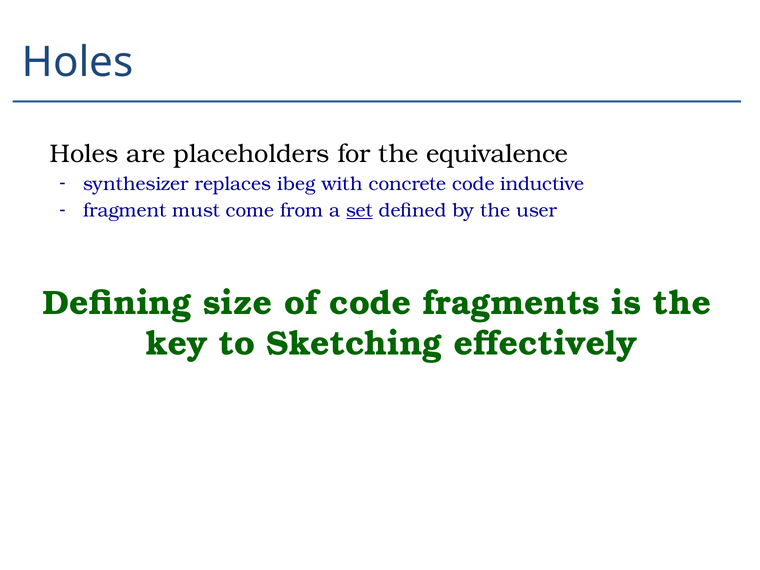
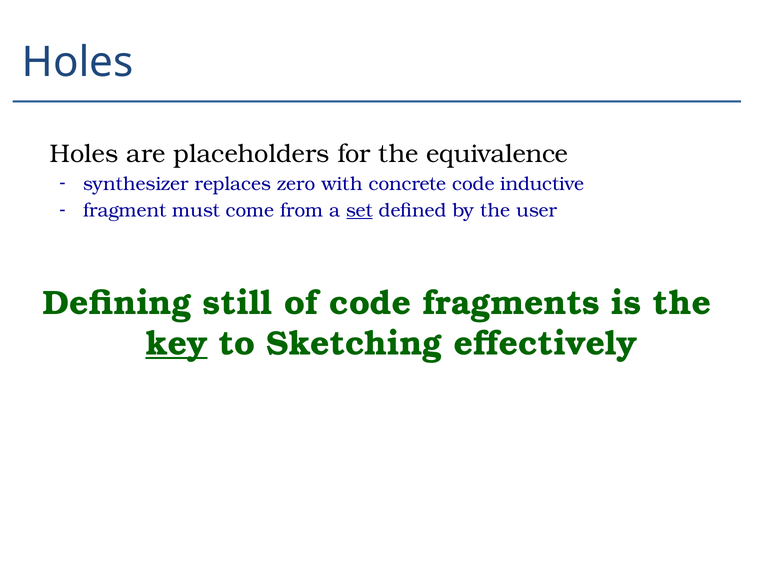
ibeg: ibeg -> zero
size: size -> still
key underline: none -> present
